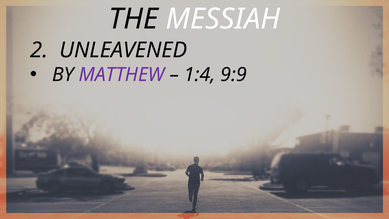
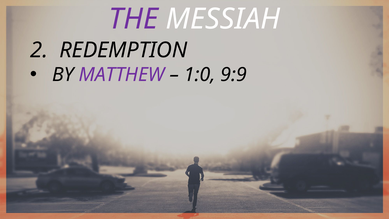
THE colour: black -> purple
UNLEAVENED: UNLEAVENED -> REDEMPTION
1:4: 1:4 -> 1:0
